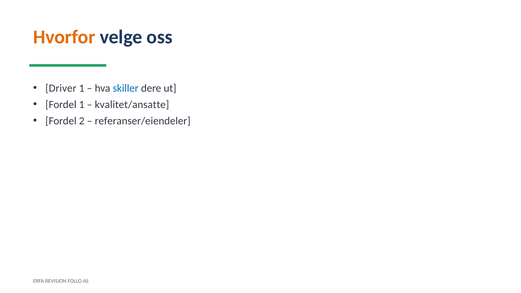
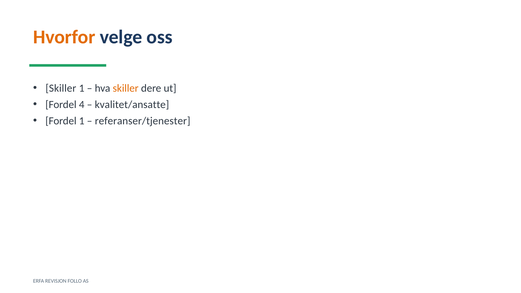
Driver at (61, 88): Driver -> Skiller
skiller at (126, 88) colour: blue -> orange
Fordel 1: 1 -> 4
Fordel 2: 2 -> 1
referanser/eiendeler: referanser/eiendeler -> referanser/tjenester
